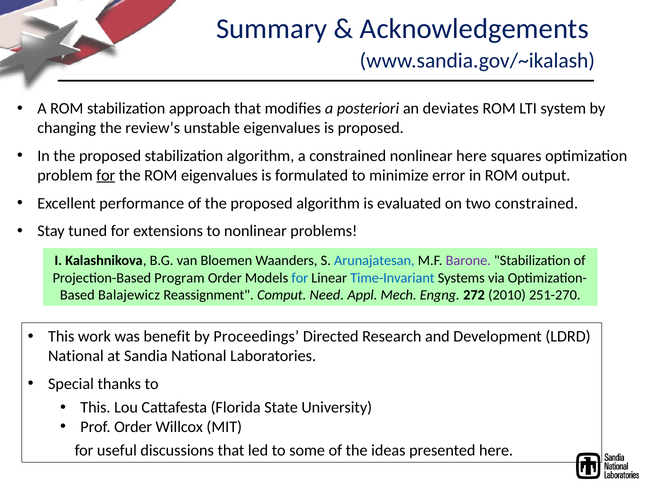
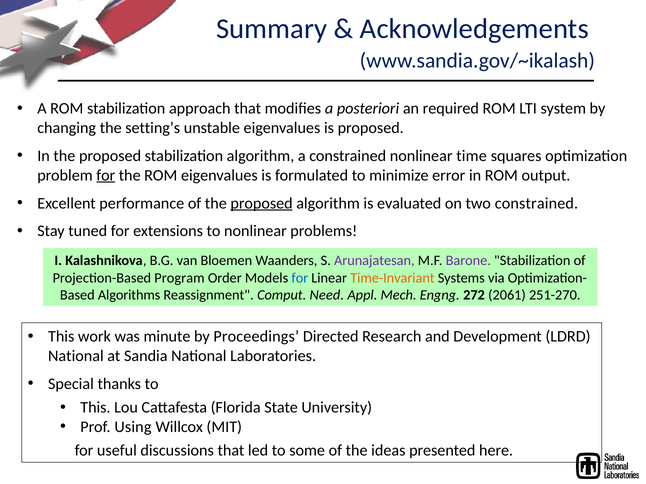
deviates: deviates -> required
review’s: review’s -> setting’s
nonlinear here: here -> time
proposed at (262, 203) underline: none -> present
Arunajatesan colour: blue -> purple
Time-Invariant colour: blue -> orange
Balajewicz: Balajewicz -> Algorithms
2010: 2010 -> 2061
benefit: benefit -> minute
Prof Order: Order -> Using
